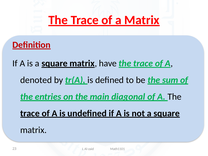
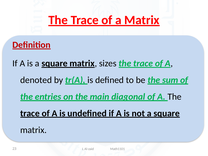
have: have -> sizes
